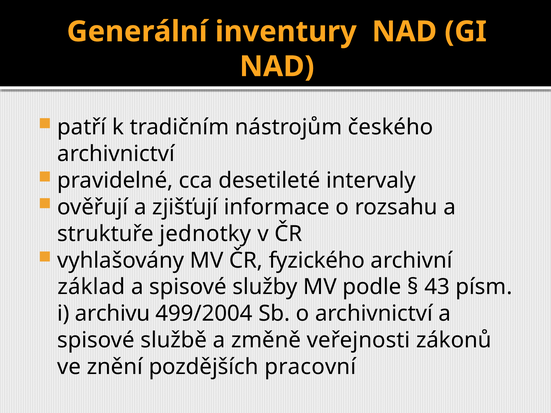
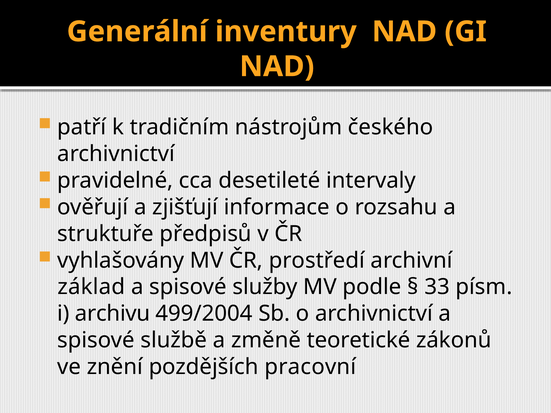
jednotky: jednotky -> předpisů
fyzického: fyzického -> prostředí
43: 43 -> 33
veřejnosti: veřejnosti -> teoretické
